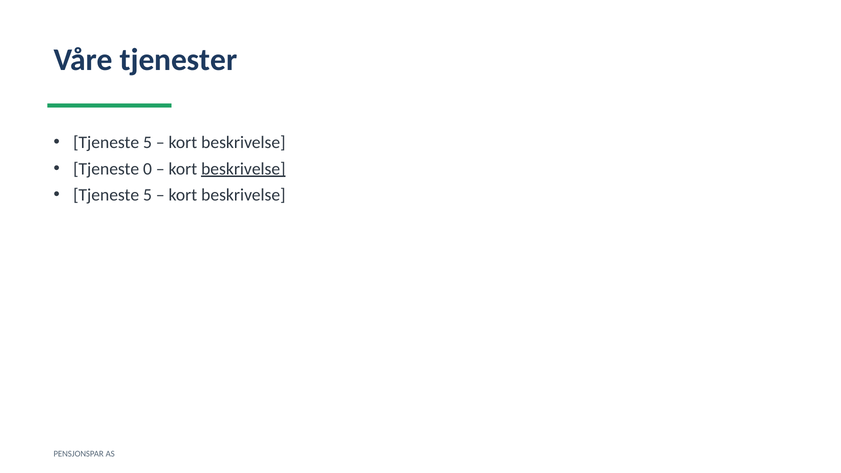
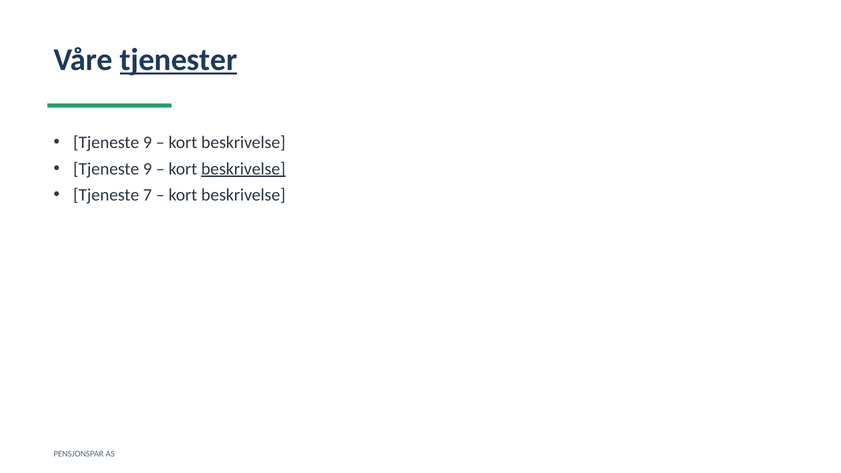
tjenester underline: none -> present
5 at (147, 142): 5 -> 9
0 at (147, 169): 0 -> 9
5 at (147, 195): 5 -> 7
